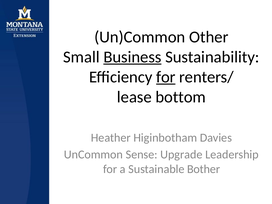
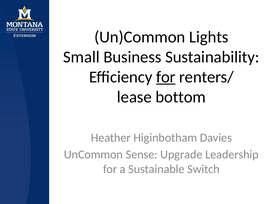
Other: Other -> Lights
Business underline: present -> none
Bother: Bother -> Switch
